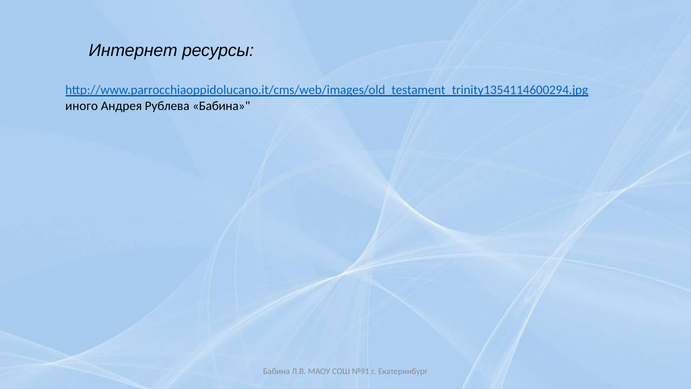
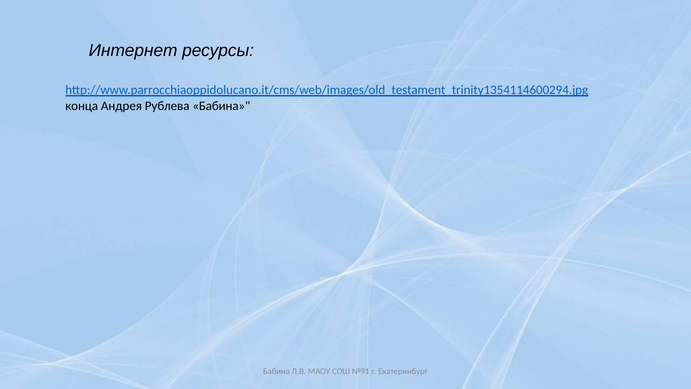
иного: иного -> конца
